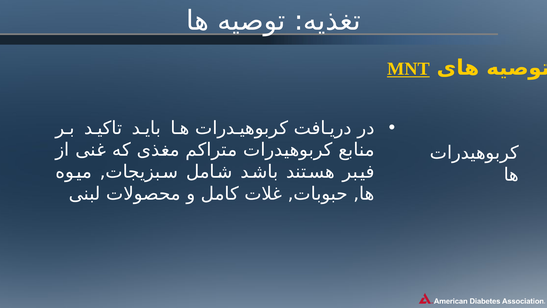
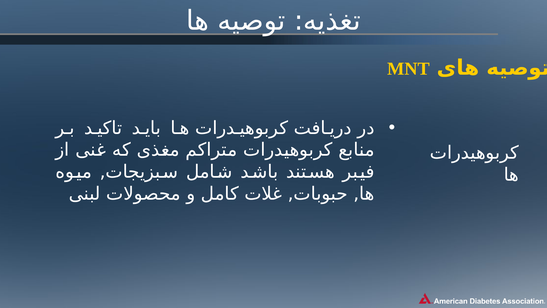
MNT underline: present -> none
